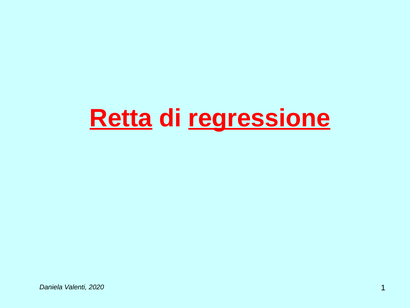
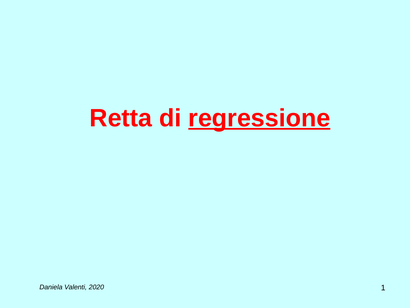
Retta underline: present -> none
